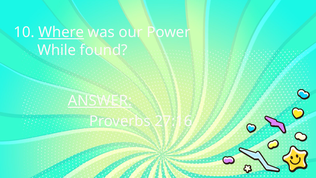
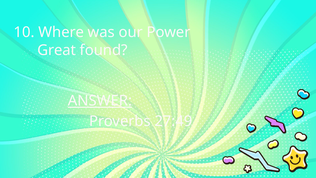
Where underline: present -> none
While: While -> Great
27:16: 27:16 -> 27:49
